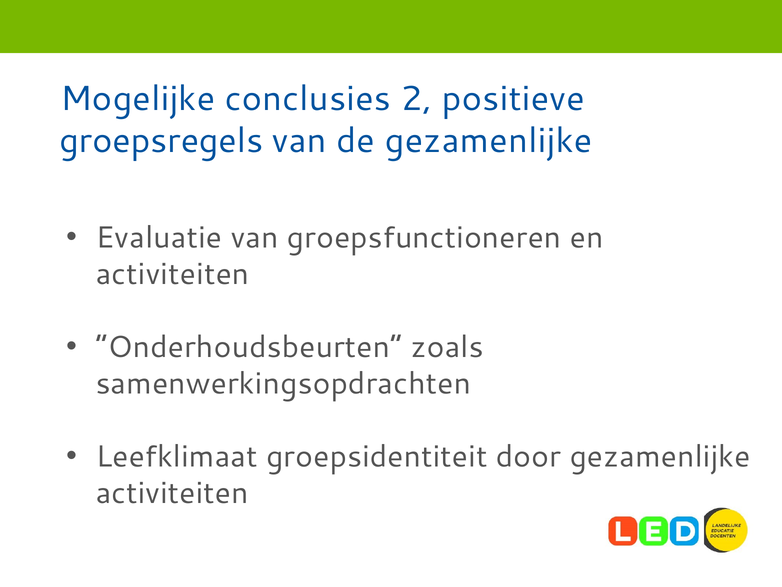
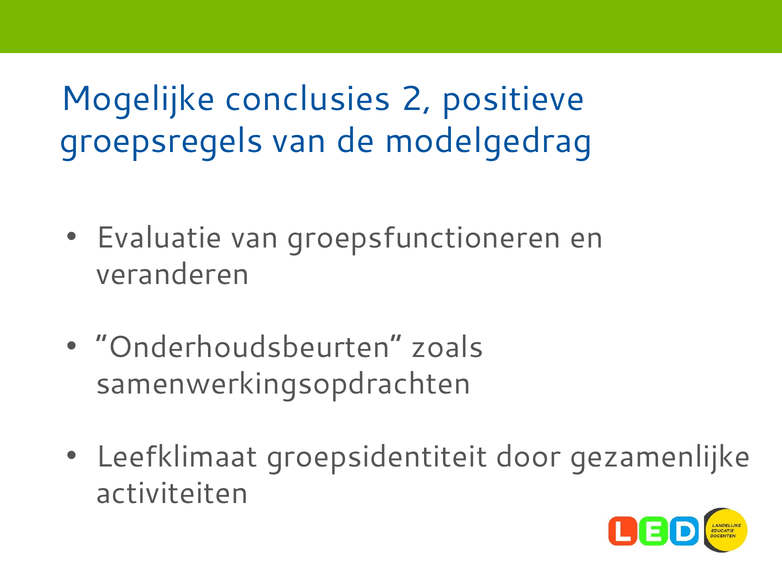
de gezamenlijke: gezamenlijke -> modelgedrag
activiteiten at (172, 274): activiteiten -> veranderen
